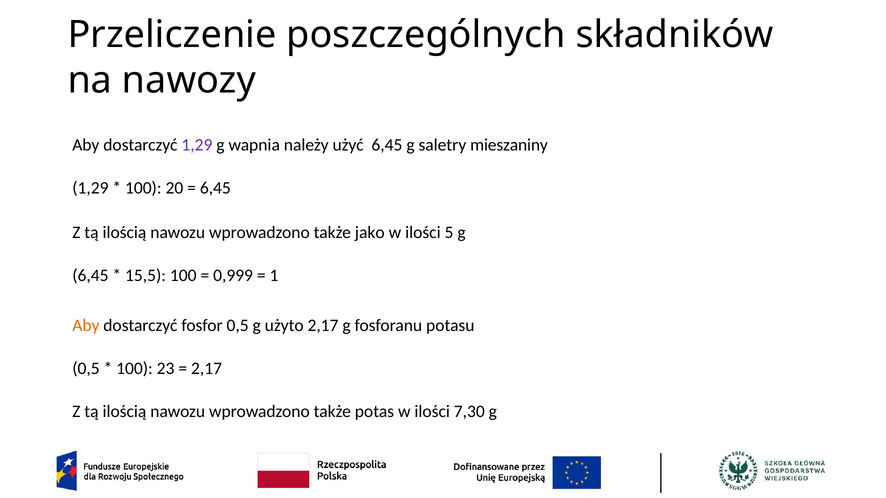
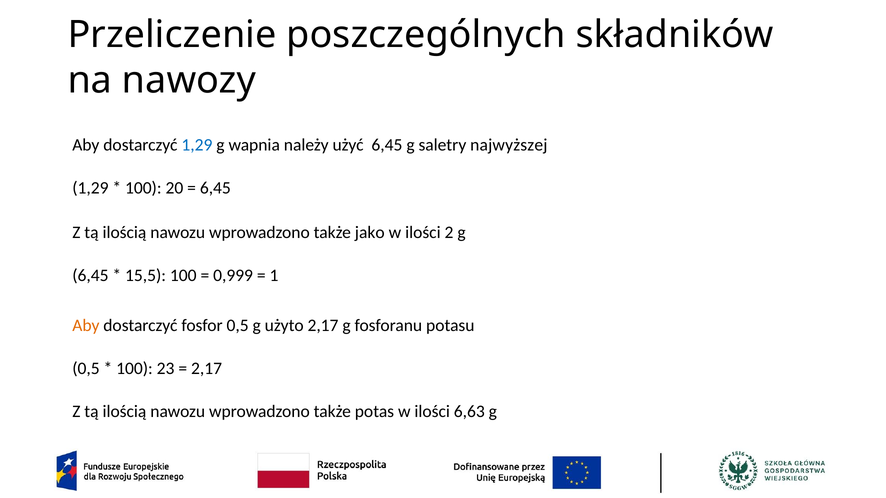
1,29 at (197, 145) colour: purple -> blue
mieszaniny: mieszaniny -> najwyższej
5: 5 -> 2
7,30: 7,30 -> 6,63
